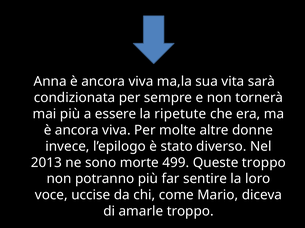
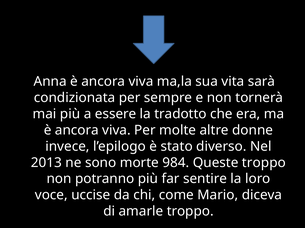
ripetute: ripetute -> tradotto
499: 499 -> 984
